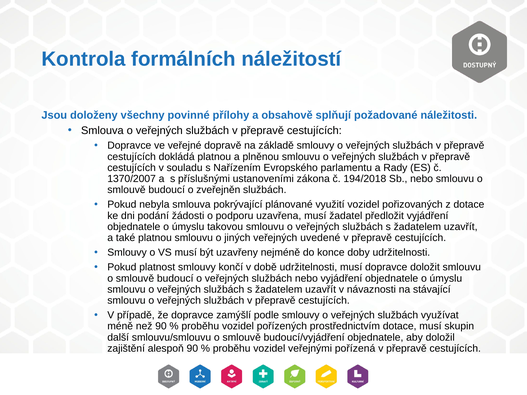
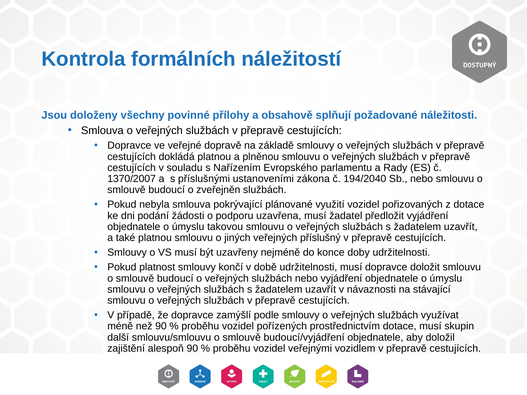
194/2018: 194/2018 -> 194/2040
uvedené: uvedené -> příslušný
pořízená: pořízená -> vozidlem
